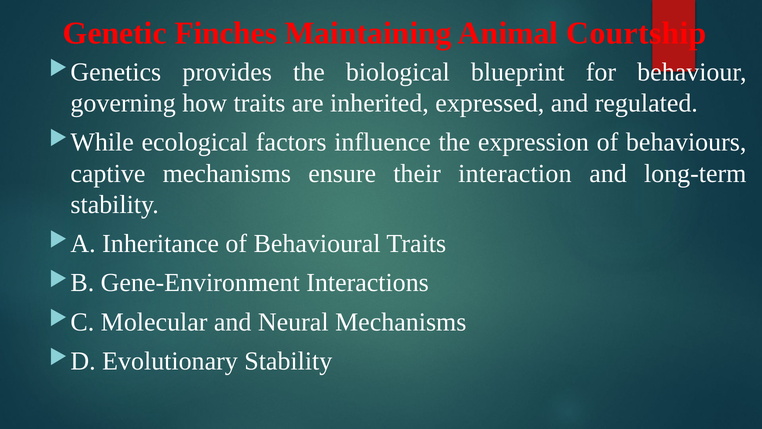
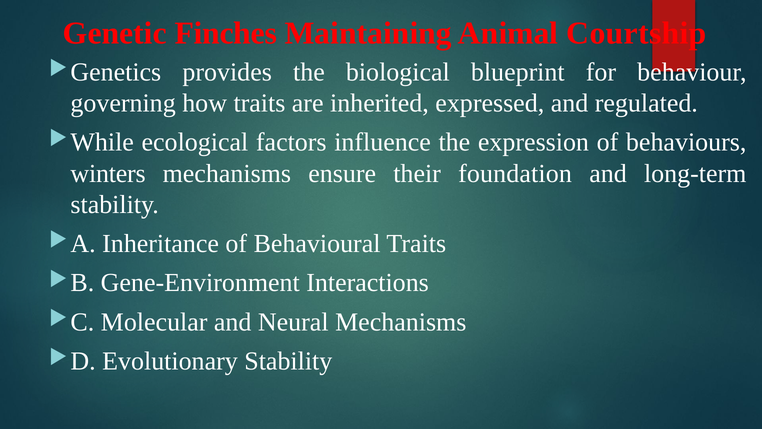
captive: captive -> winters
interaction: interaction -> foundation
